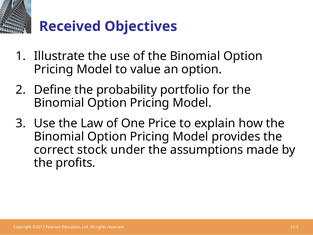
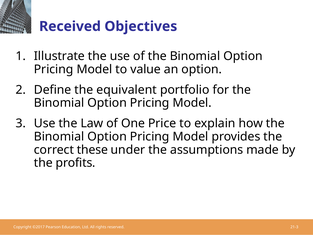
probability: probability -> equivalent
stock: stock -> these
